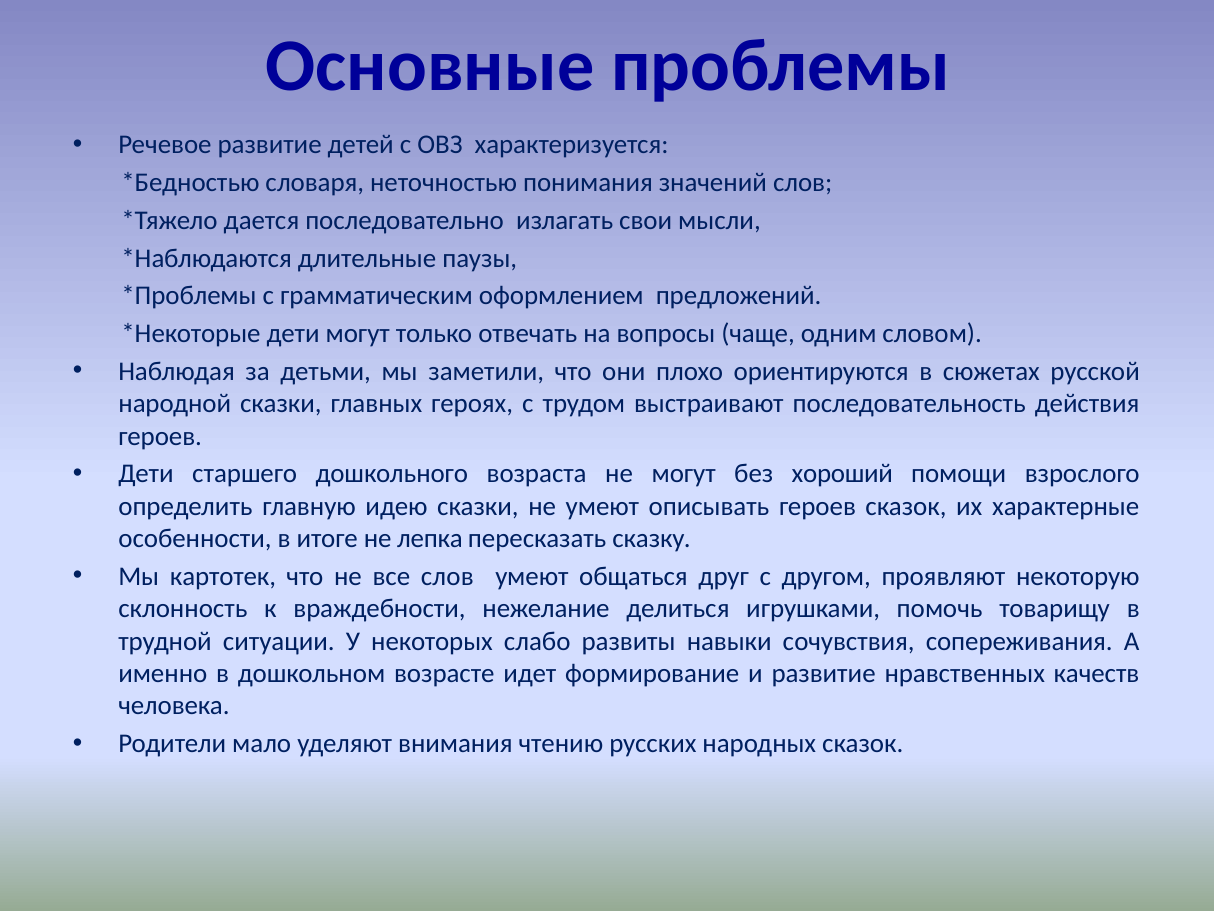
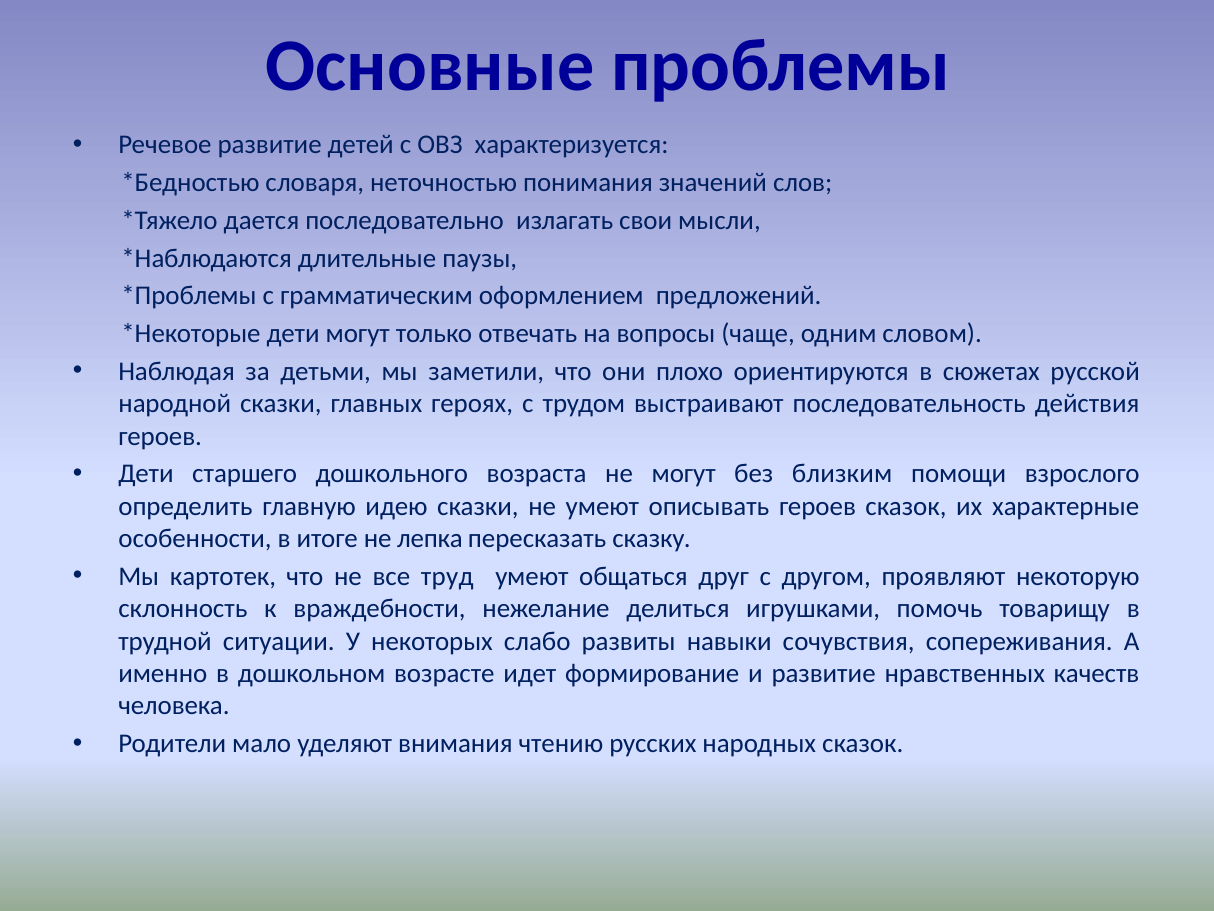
хороший: хороший -> близким
все слов: слов -> труд
